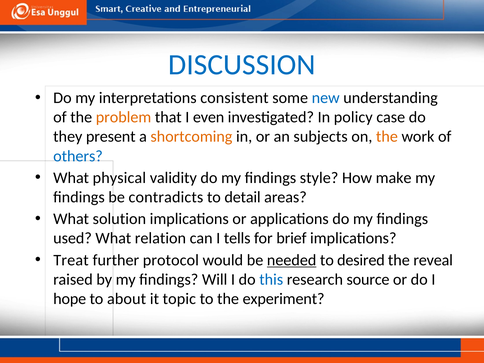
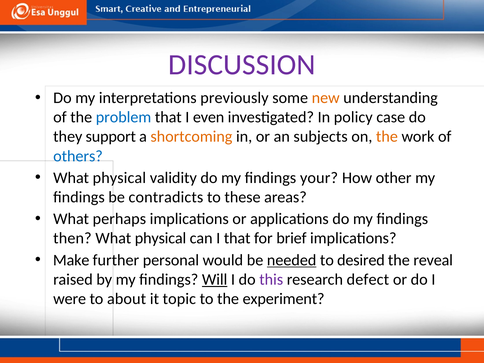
DISCUSSION colour: blue -> purple
consistent: consistent -> previously
new colour: blue -> orange
problem colour: orange -> blue
present: present -> support
style: style -> your
make: make -> other
detail: detail -> these
solution: solution -> perhaps
used: used -> then
relation at (160, 238): relation -> physical
I tells: tells -> that
Treat: Treat -> Make
protocol: protocol -> personal
Will underline: none -> present
this colour: blue -> purple
source: source -> defect
hope: hope -> were
